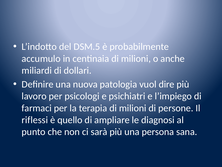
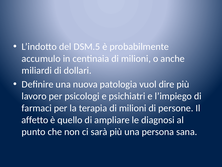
riflessi: riflessi -> affetto
